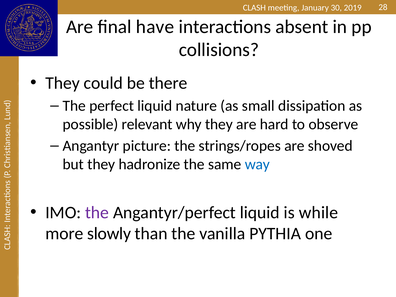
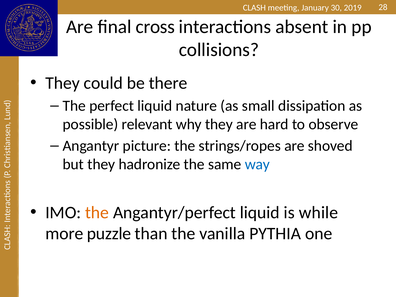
have: have -> cross
the at (97, 213) colour: purple -> orange
slowly: slowly -> puzzle
